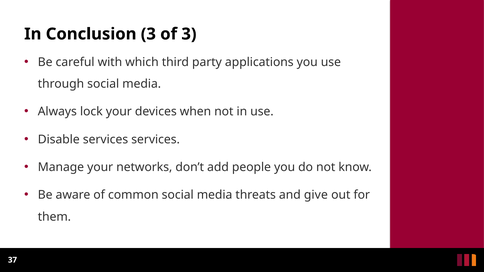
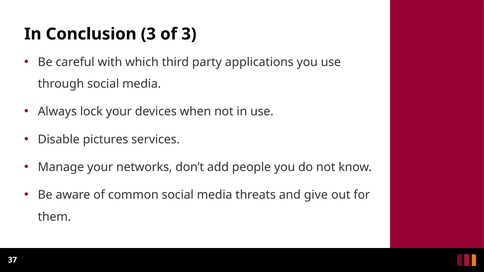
Disable services: services -> pictures
